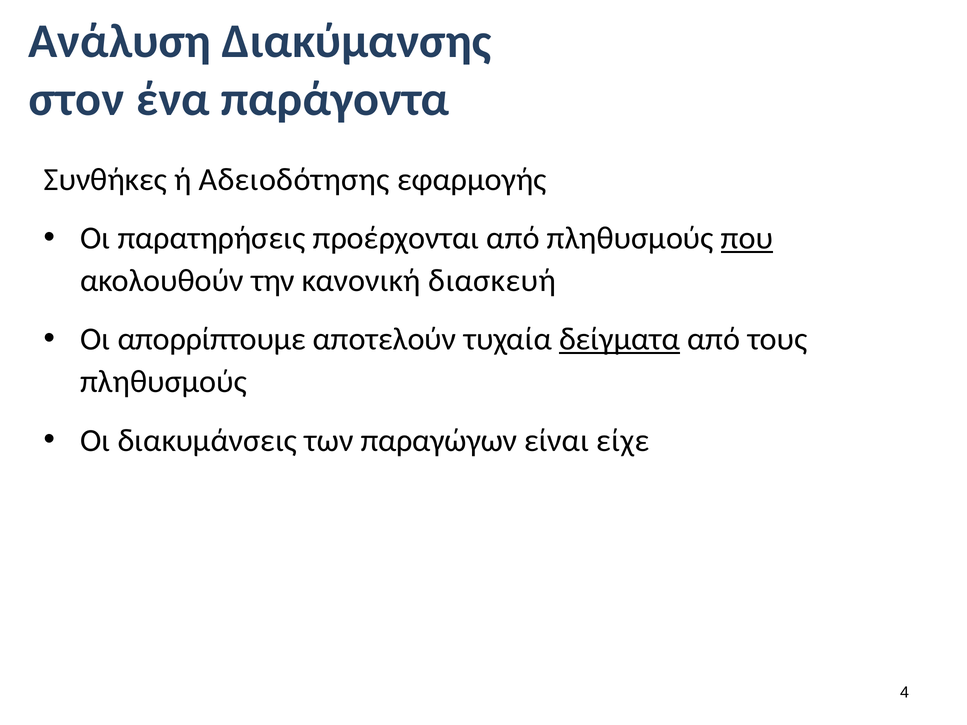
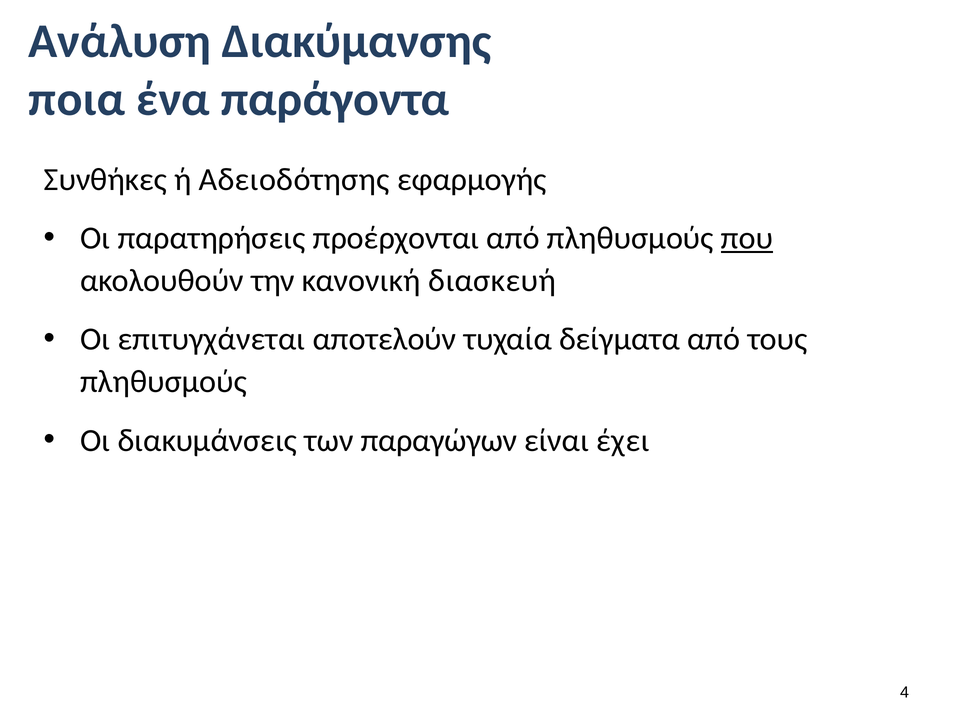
στον: στον -> ποια
απορρίπτουμε: απορρίπτουμε -> επιτυγχάνεται
δείγματα underline: present -> none
είχε: είχε -> έχει
